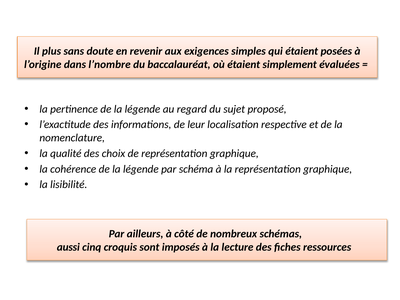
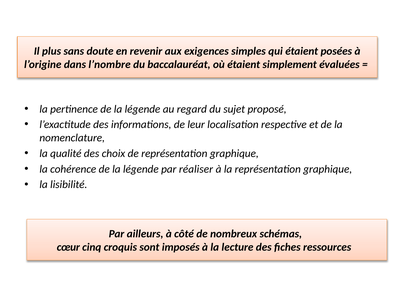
schéma: schéma -> réaliser
aussi: aussi -> cœur
